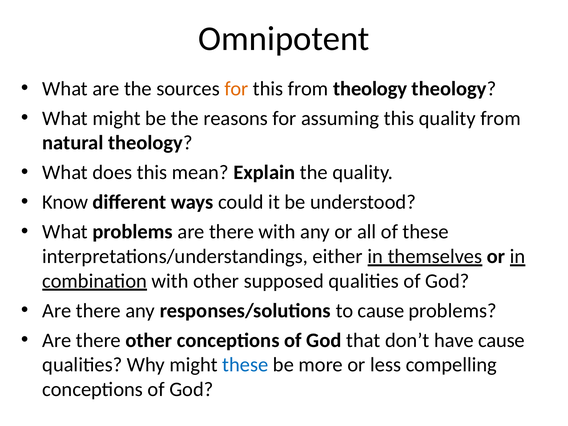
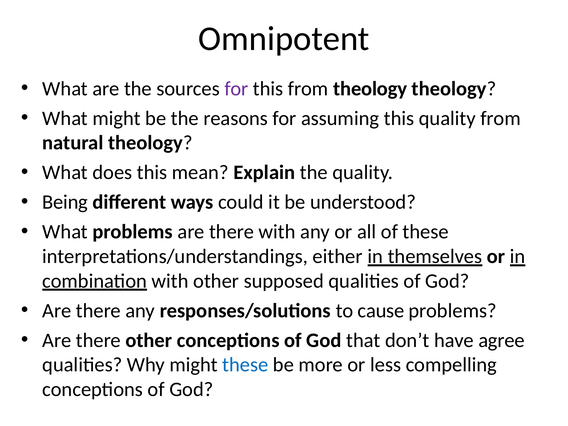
for at (236, 89) colour: orange -> purple
Know: Know -> Being
have cause: cause -> agree
